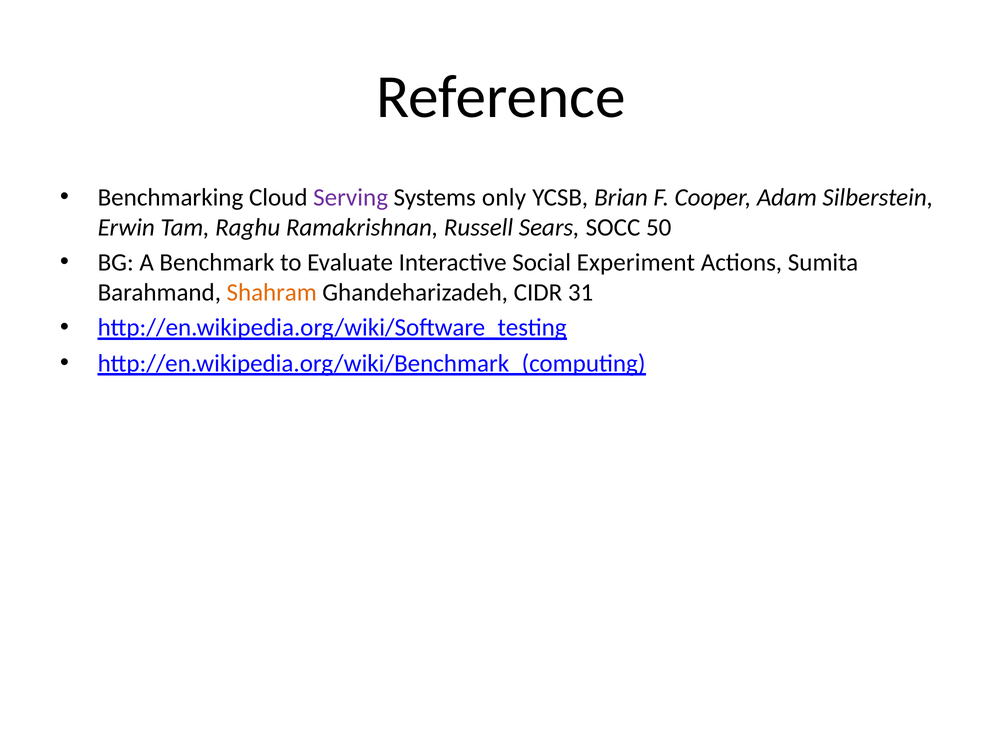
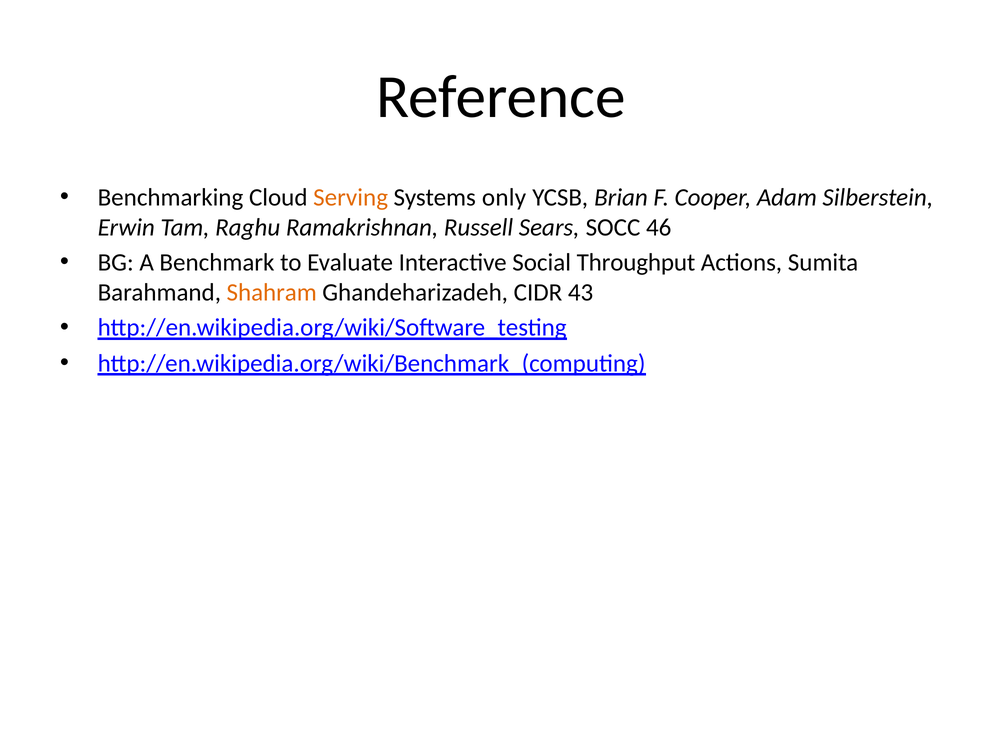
Serving colour: purple -> orange
50: 50 -> 46
Experiment: Experiment -> Throughput
31: 31 -> 43
